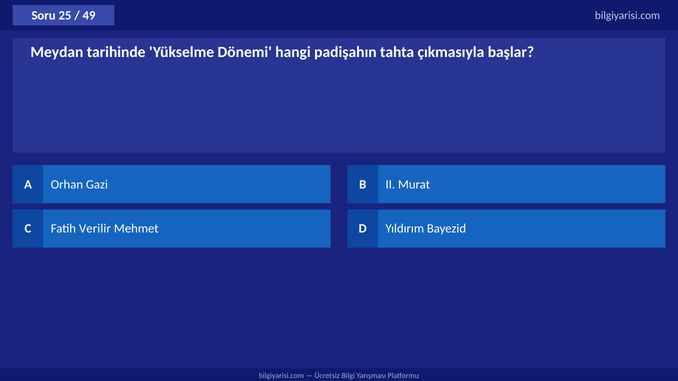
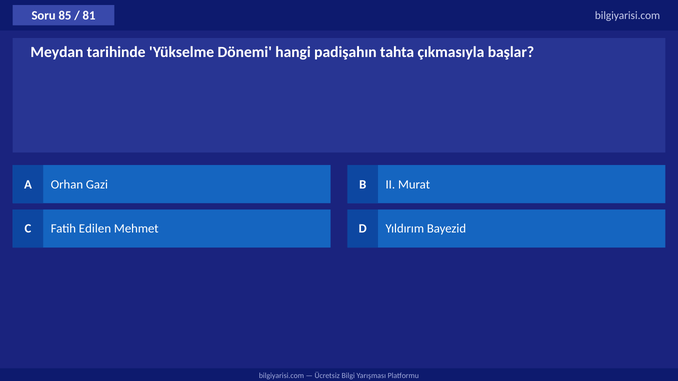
25: 25 -> 85
49: 49 -> 81
Verilir: Verilir -> Edilen
